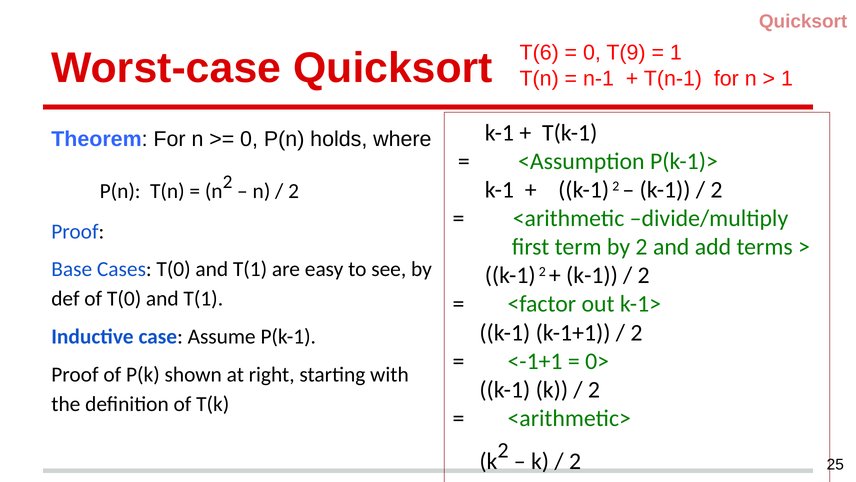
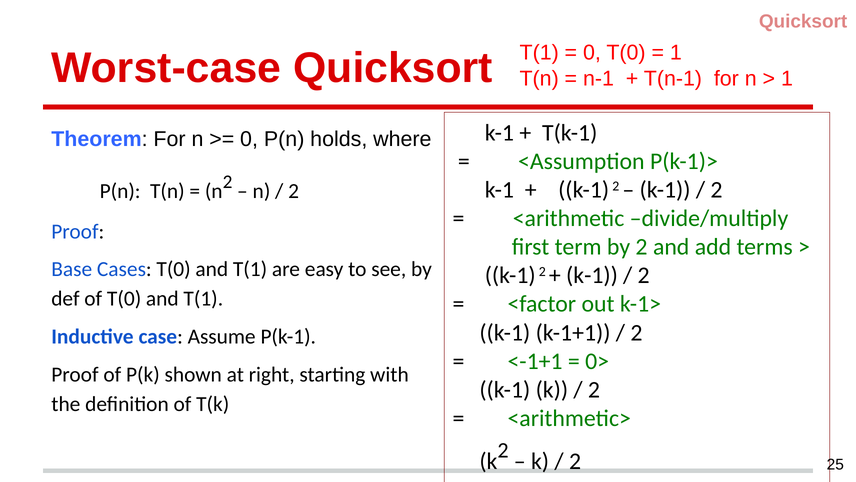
T(6 at (539, 53): T(6 -> T(1
0 T(9: T(9 -> T(0
